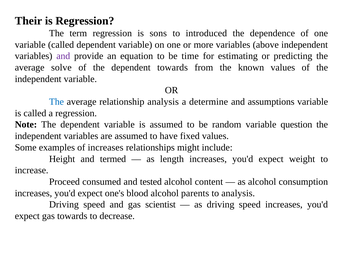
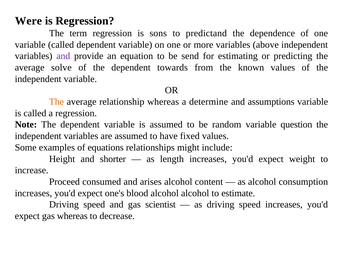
Their: Their -> Were
introduced: introduced -> predictand
time: time -> send
The at (57, 102) colour: blue -> orange
relationship analysis: analysis -> whereas
of increases: increases -> equations
termed: termed -> shorter
tested: tested -> arises
alcohol parents: parents -> alcohol
to analysis: analysis -> estimate
gas towards: towards -> whereas
